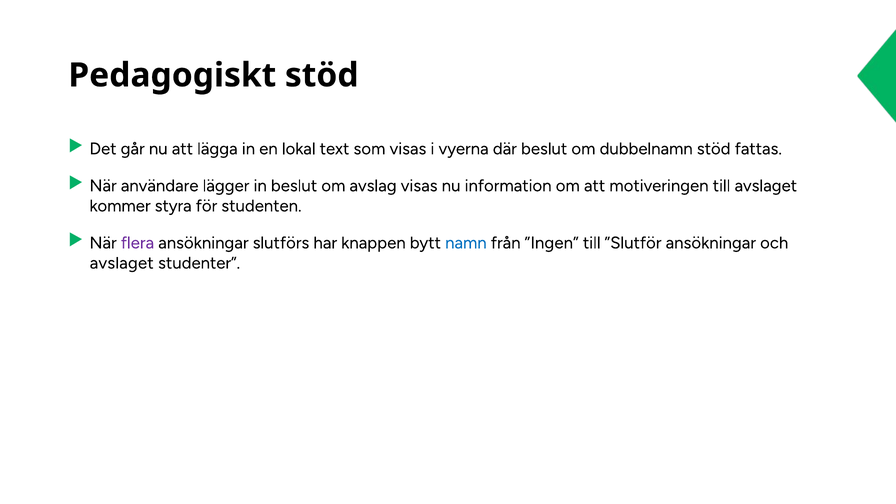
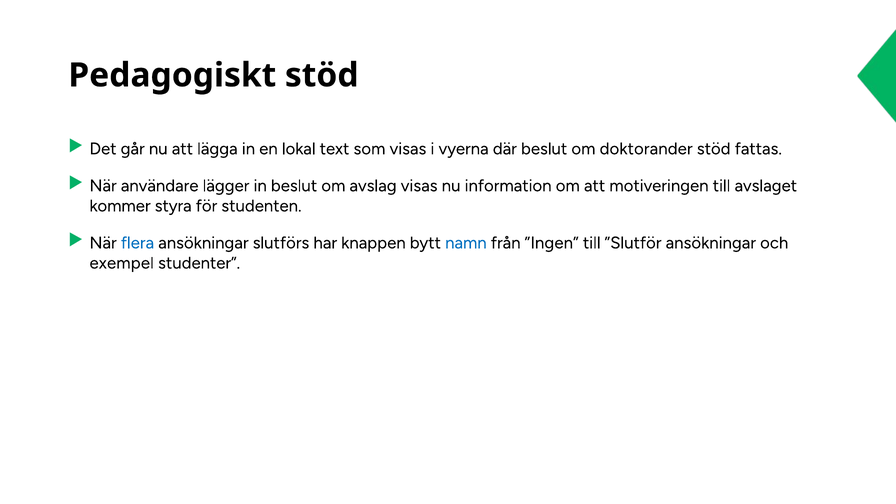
dubbelnamn: dubbelnamn -> doktorander
flera colour: purple -> blue
avslaget at (122, 263): avslaget -> exempel
